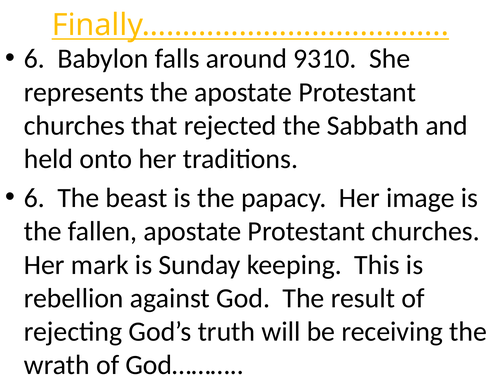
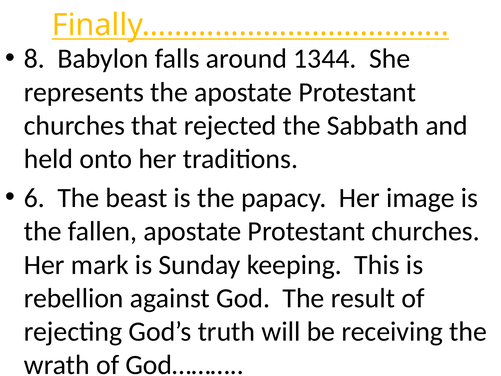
6 at (34, 59): 6 -> 8
9310: 9310 -> 1344
